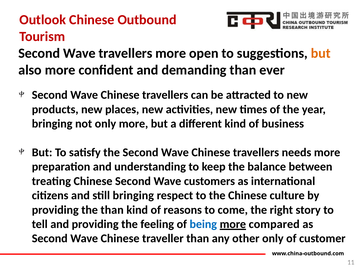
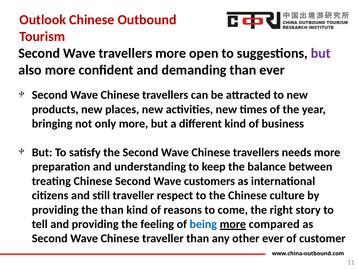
but at (321, 53) colour: orange -> purple
still bringing: bringing -> traveller
other only: only -> ever
